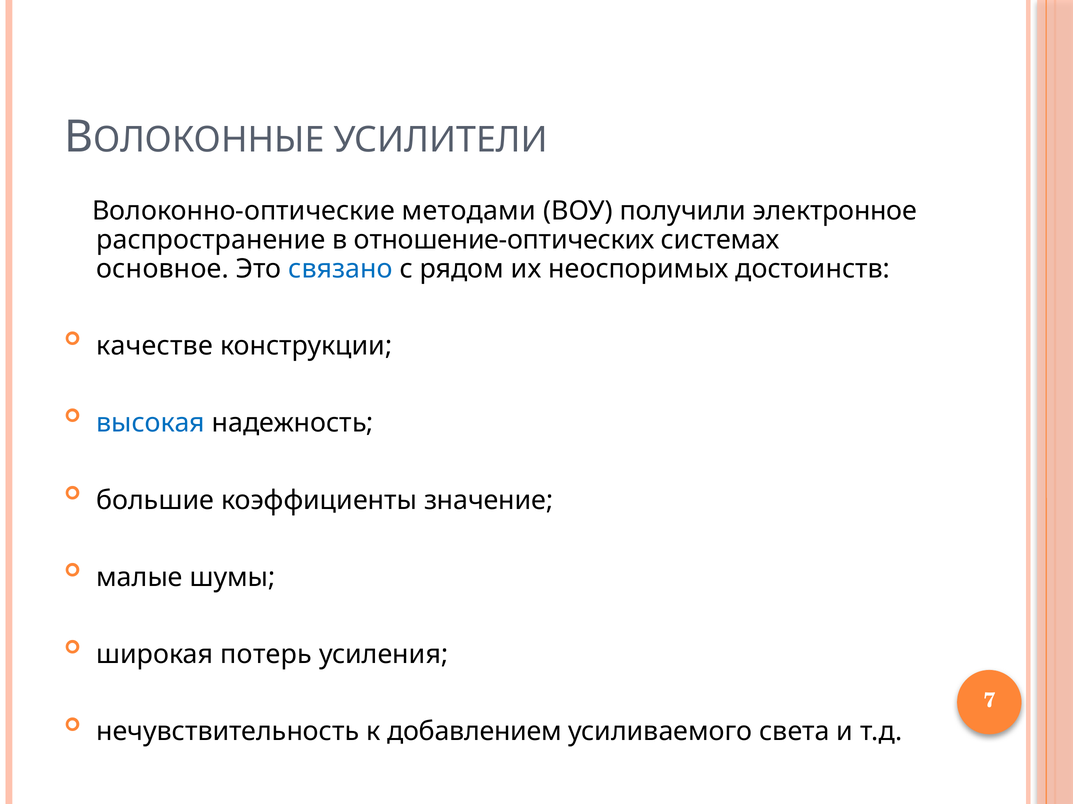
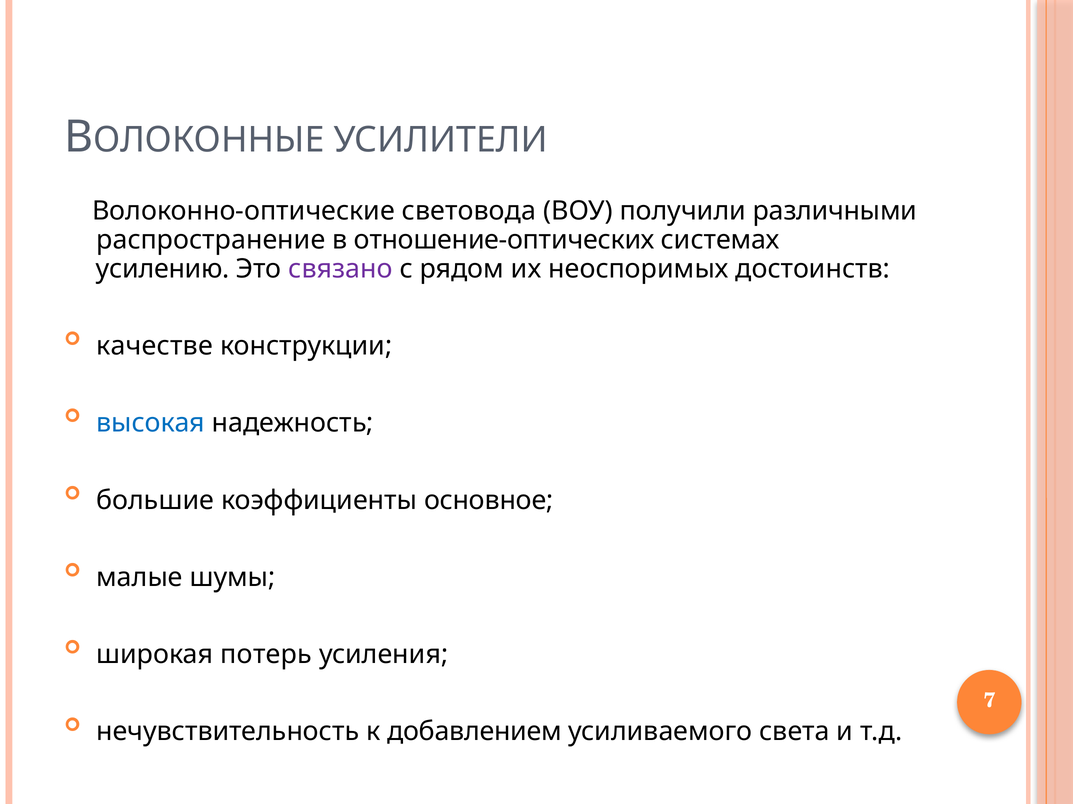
методами: методами -> световода
электронное: электронное -> различными
основное: основное -> усилению
связано colour: blue -> purple
значение: значение -> основное
